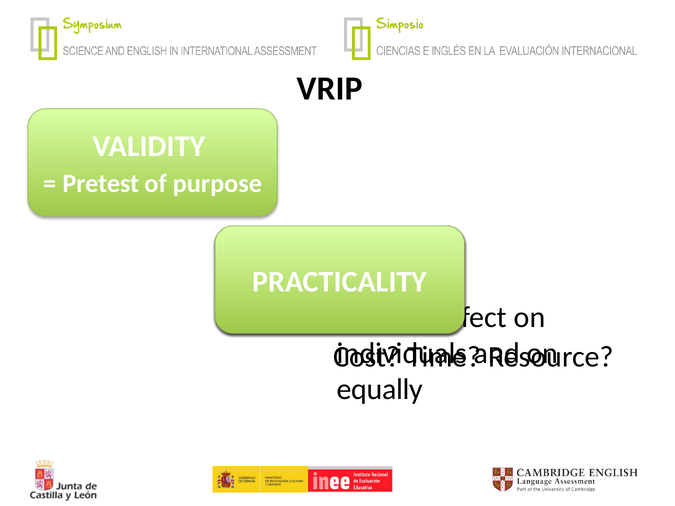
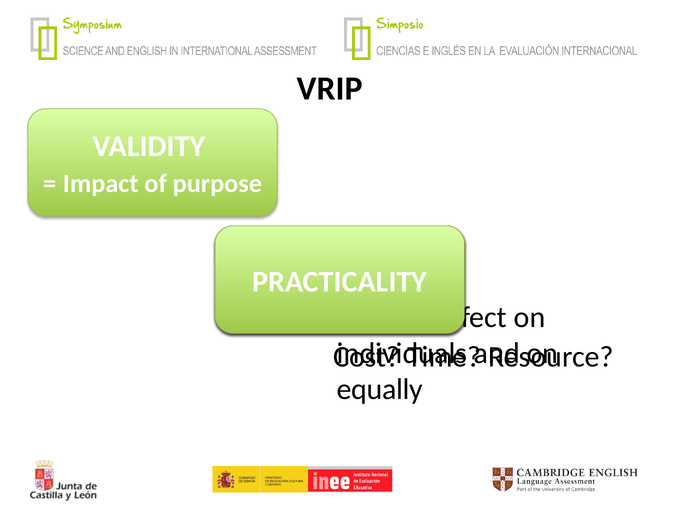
Pretest at (101, 184): Pretest -> Impact
